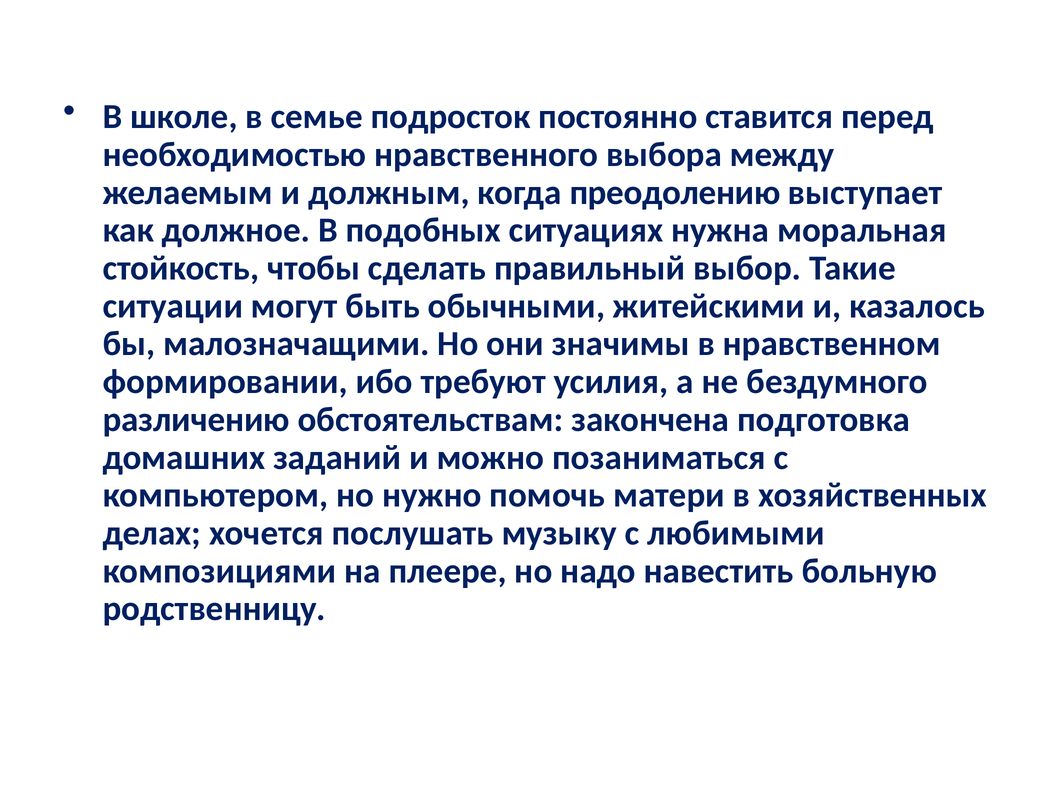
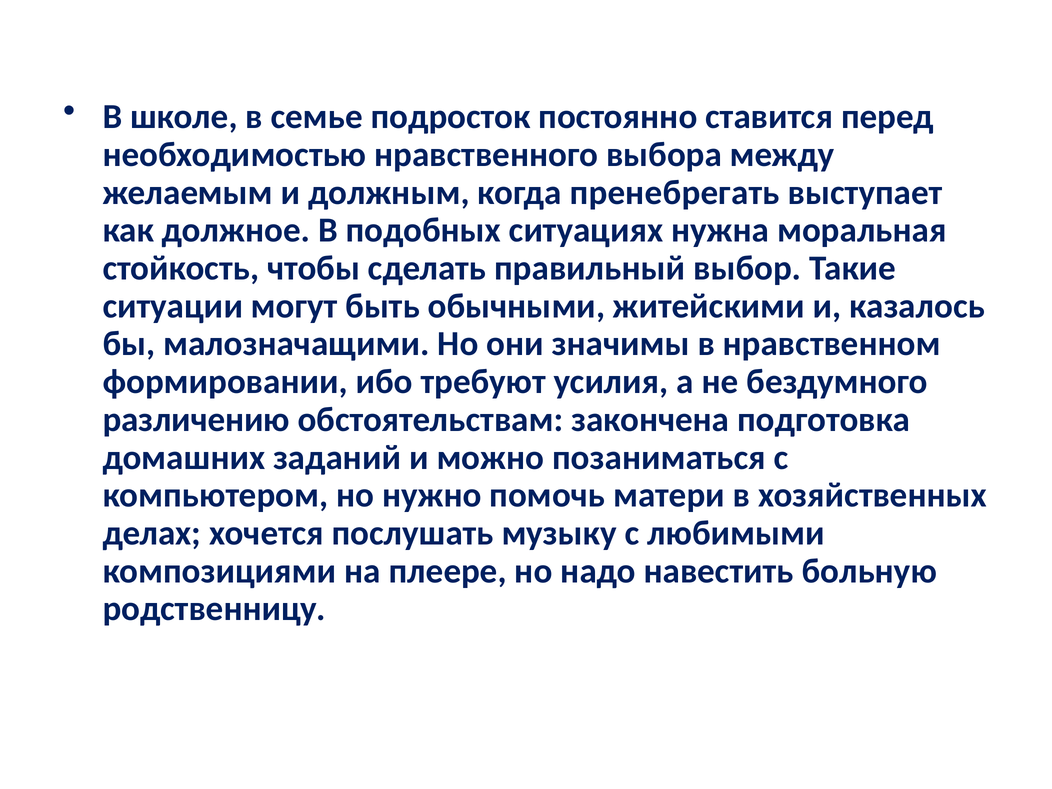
преодолению: преодолению -> пренебрегать
